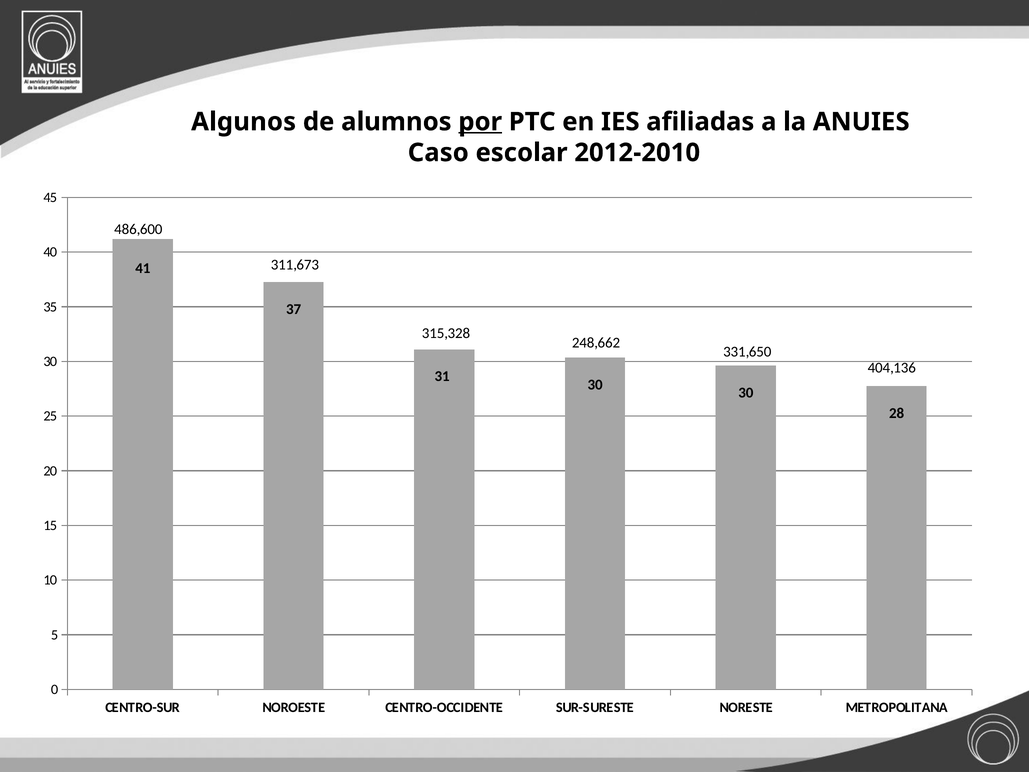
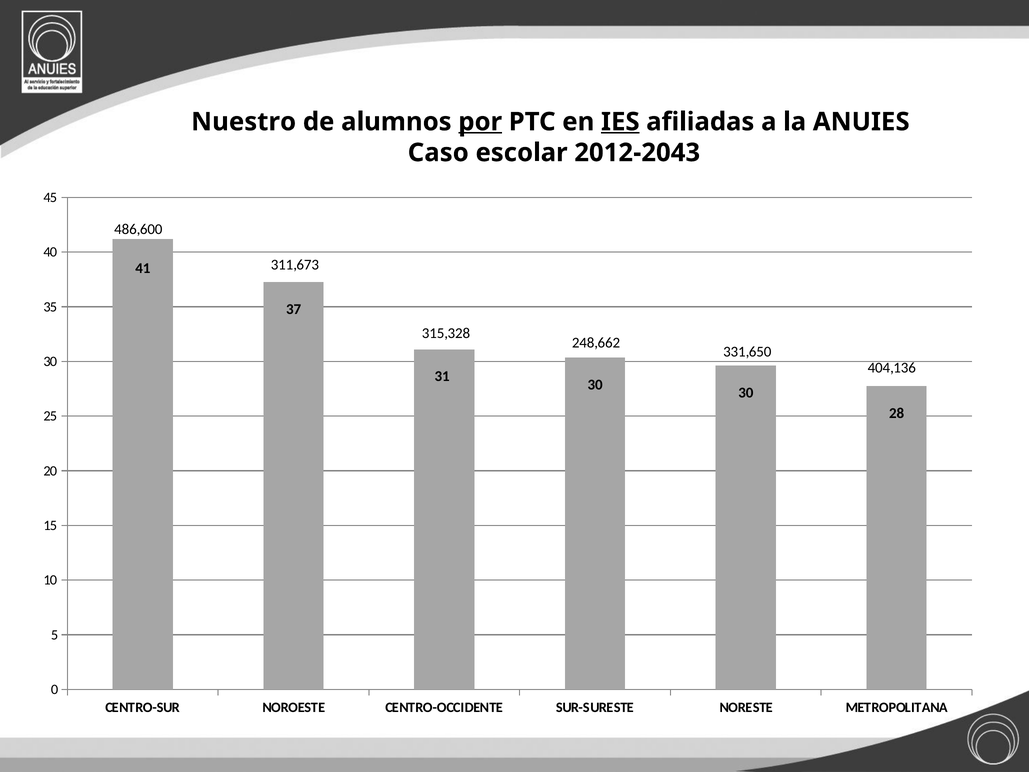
Algunos: Algunos -> Nuestro
IES underline: none -> present
2012-2010: 2012-2010 -> 2012-2043
